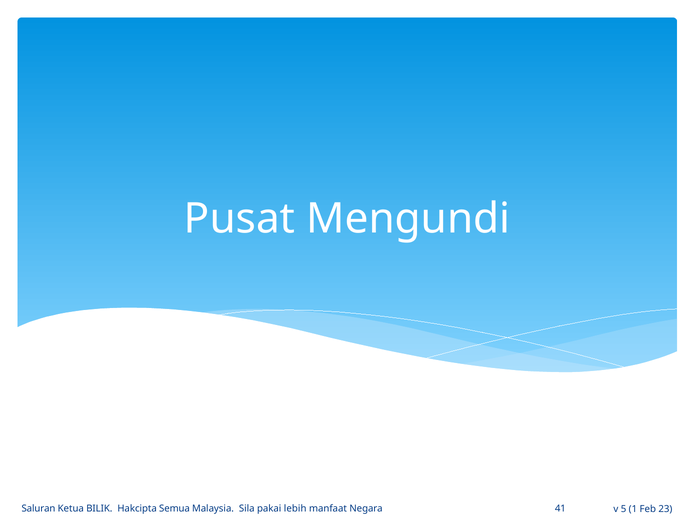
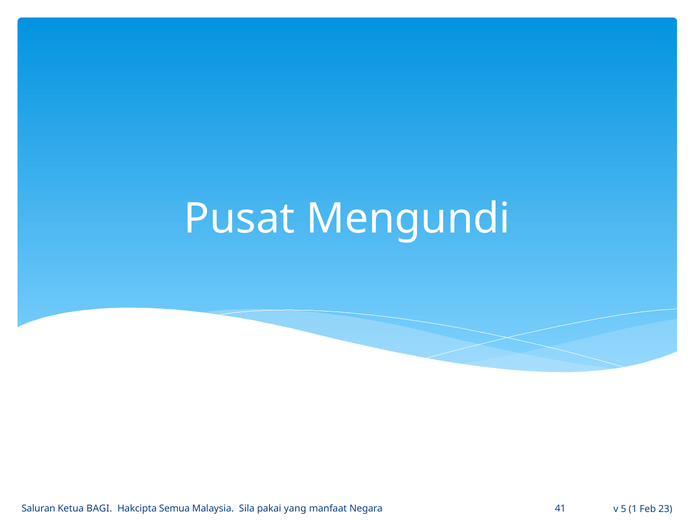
BILIK: BILIK -> BAGI
lebih: lebih -> yang
